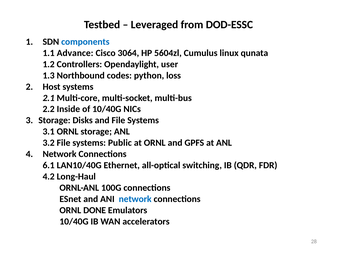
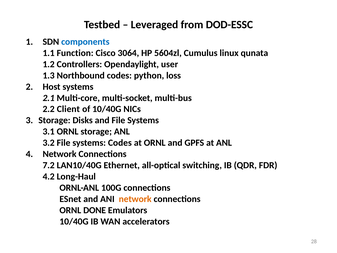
Advance: Advance -> Function
Inside: Inside -> Client
systems Public: Public -> Codes
6.1: 6.1 -> 7.2
network at (135, 199) colour: blue -> orange
